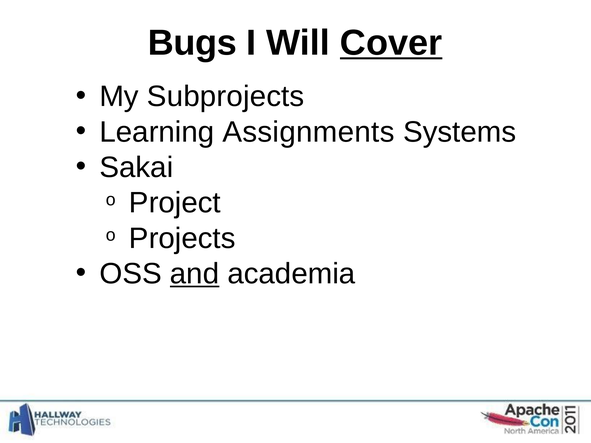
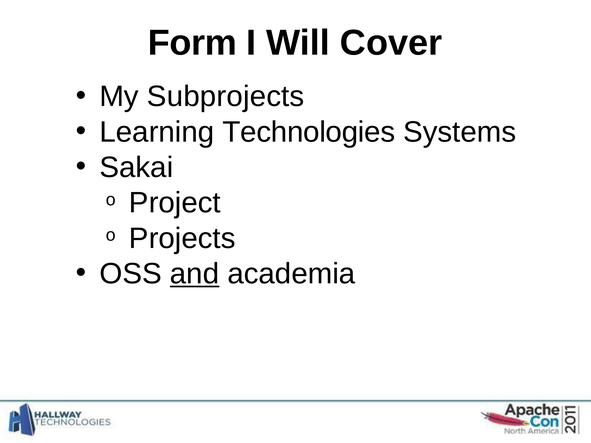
Bugs: Bugs -> Form
Cover underline: present -> none
Assignments: Assignments -> Technologies
